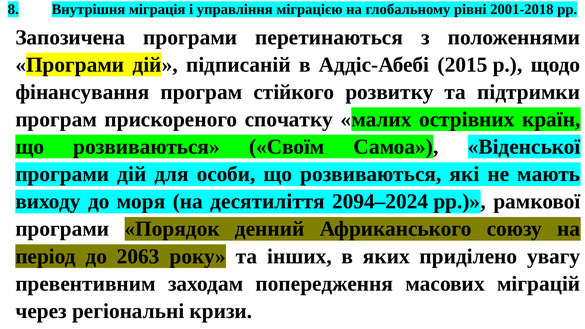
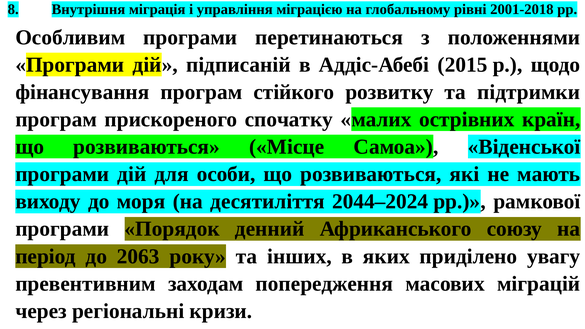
Запозичена: Запозичена -> Особливим
Своїм: Своїм -> Місце
2094–2024: 2094–2024 -> 2044–2024
